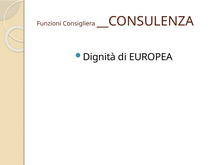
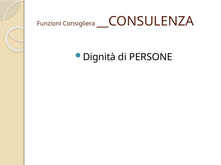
EUROPEA: EUROPEA -> PERSONE
